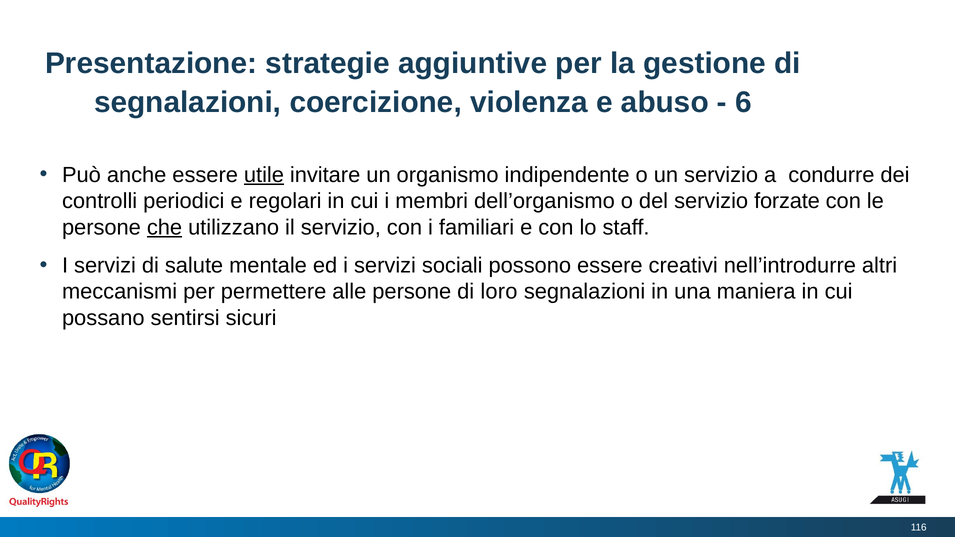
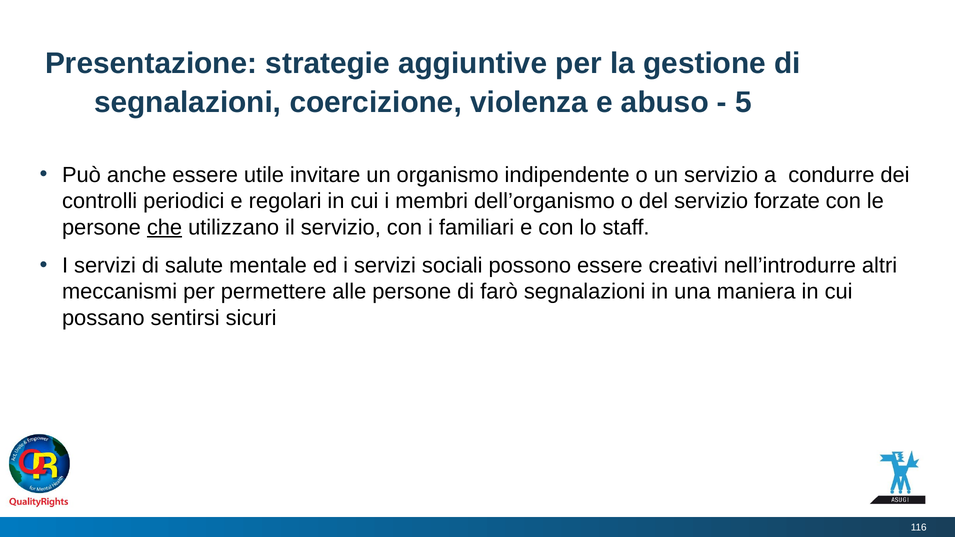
6: 6 -> 5
utile underline: present -> none
loro: loro -> farò
